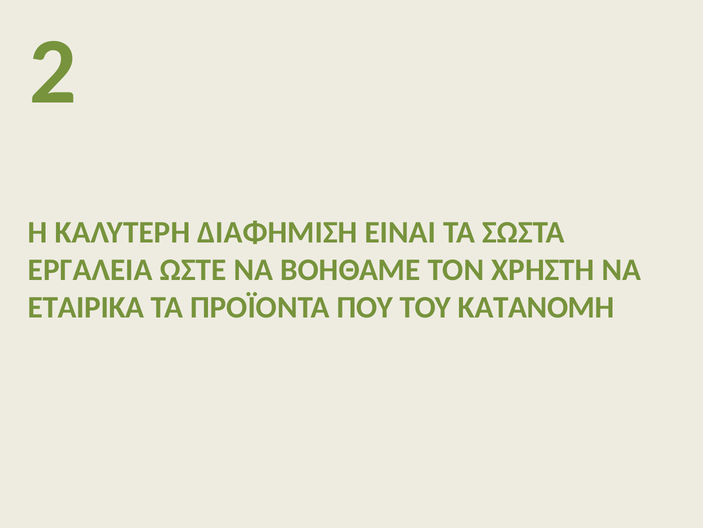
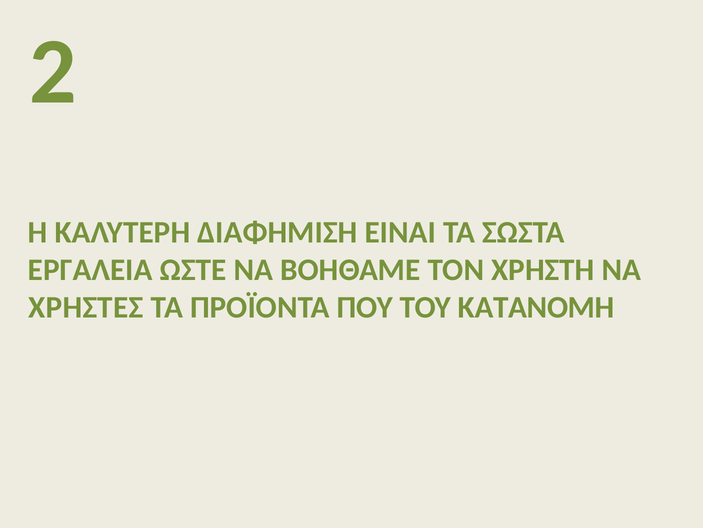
ΕΤΑΙΡΙΚΑ: ΕΤΑΙΡΙΚΑ -> ΧΡΗΣΤΕΣ
